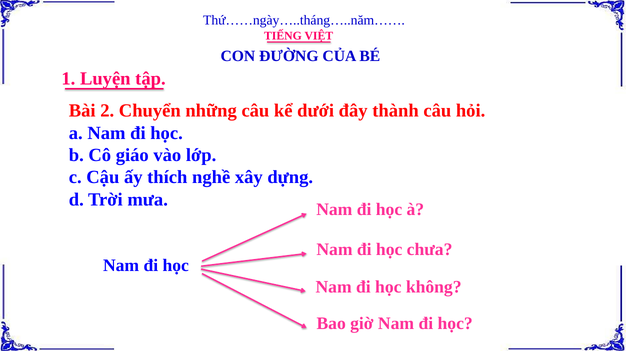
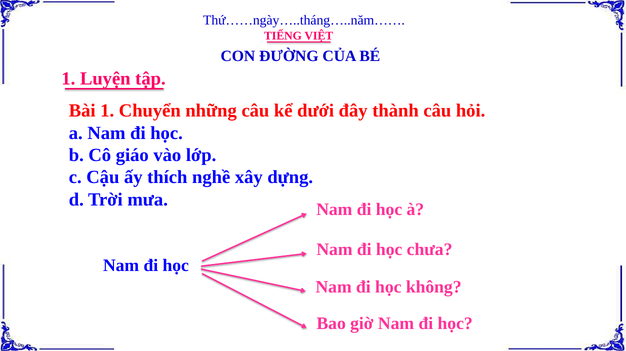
Bài 2: 2 -> 1
